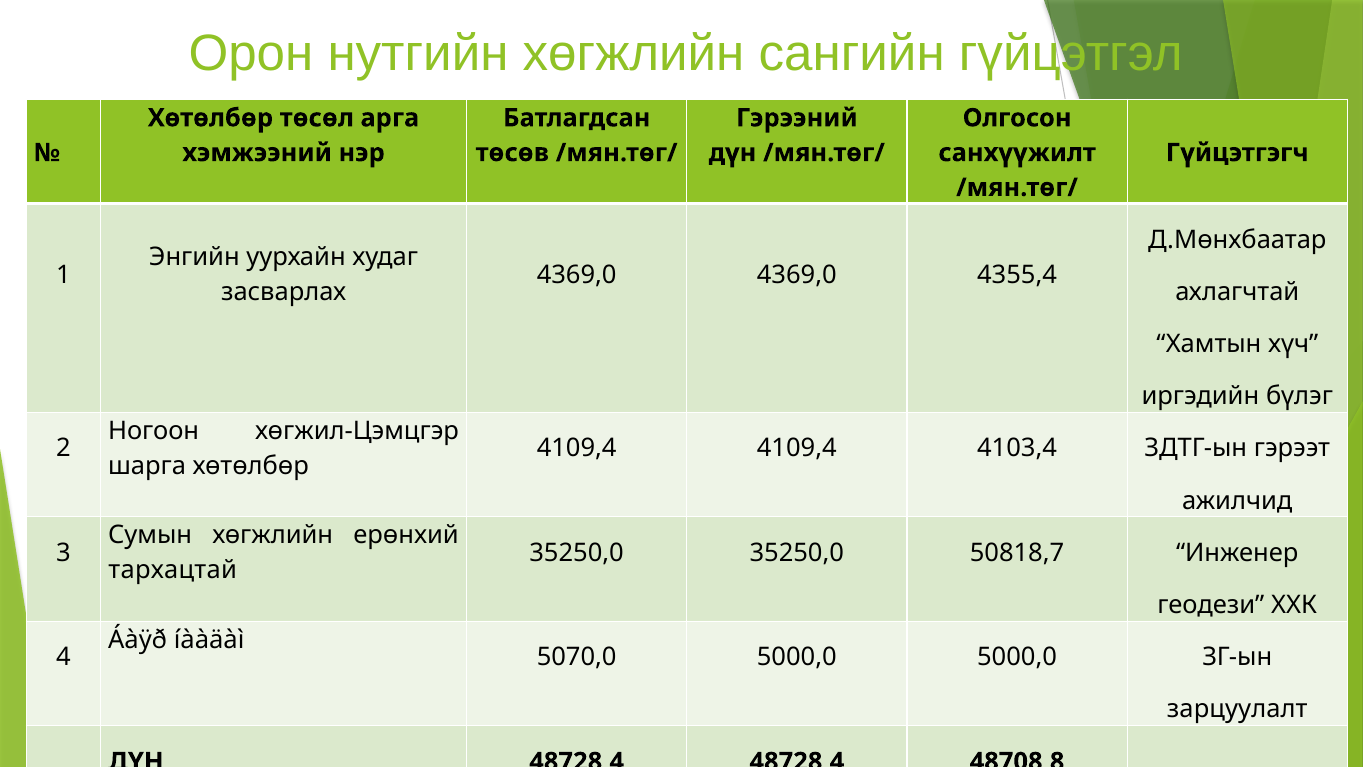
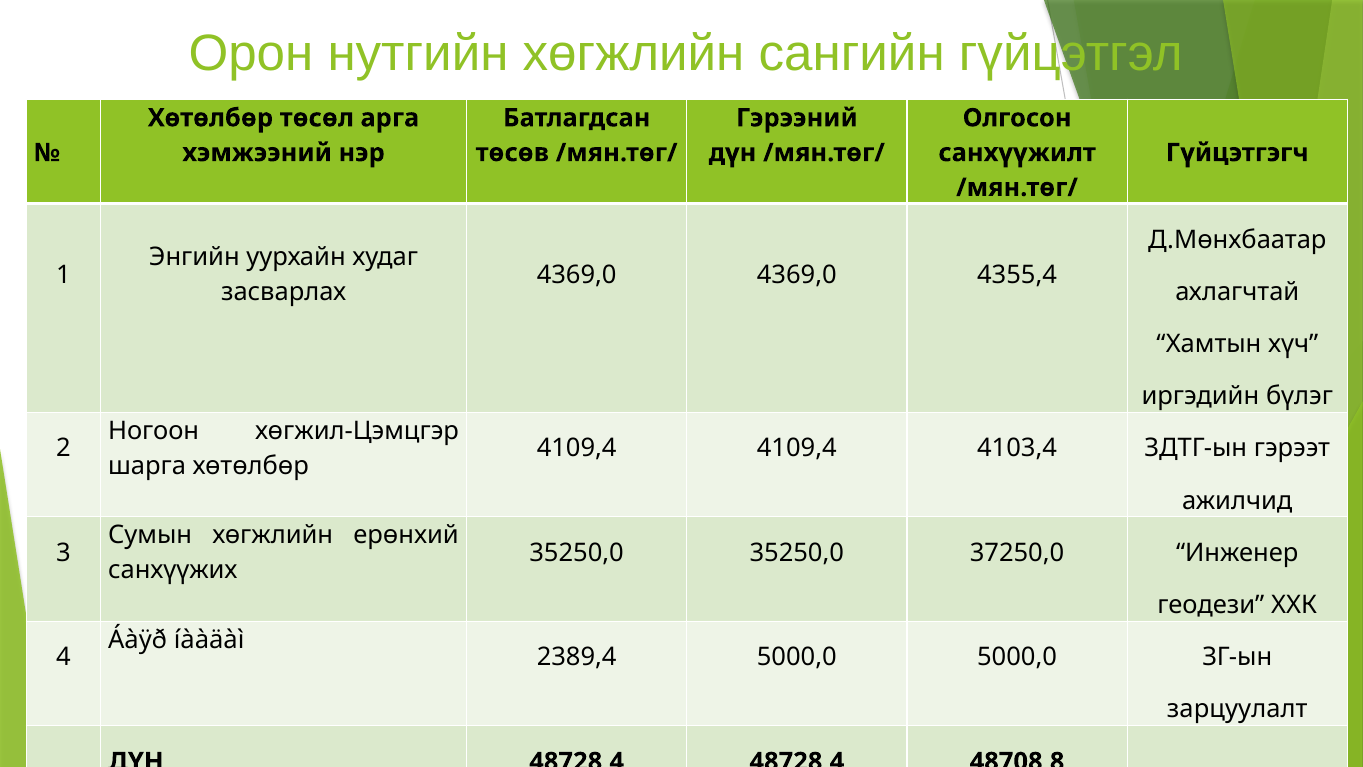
50818,7: 50818,7 -> 37250,0
тархацтай: тархацтай -> санхүүжих
5070,0: 5070,0 -> 2389,4
